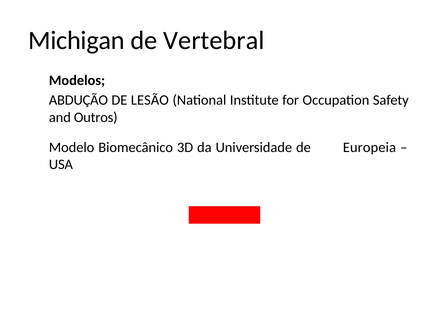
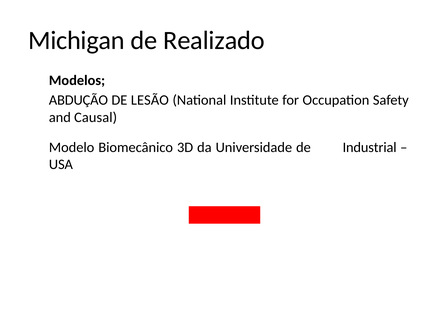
Vertebral: Vertebral -> Realizado
Outros: Outros -> Causal
Europeia: Europeia -> Industrial
